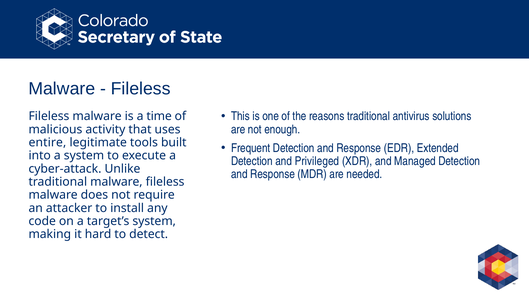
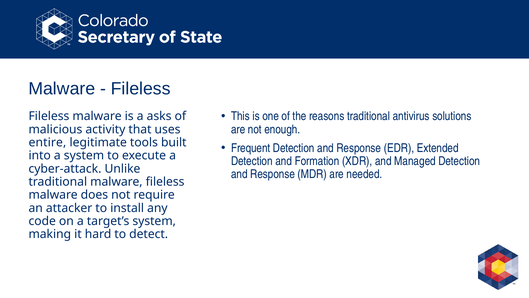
time: time -> asks
Privileged: Privileged -> Formation
